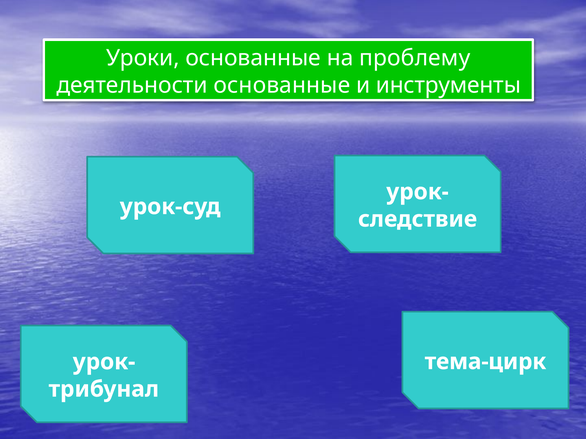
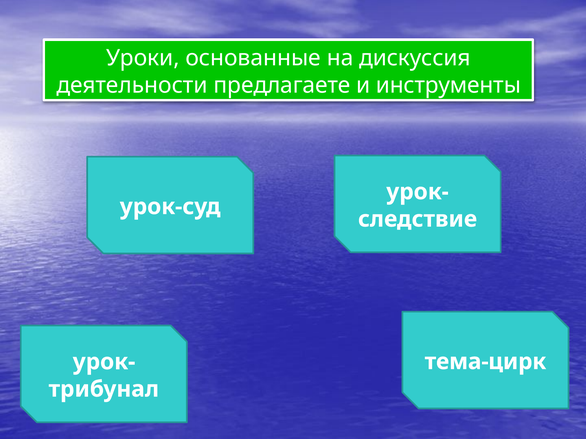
проблему: проблему -> дискуссия
деятельности основанные: основанные -> предлагаете
